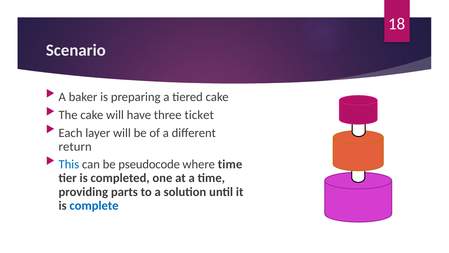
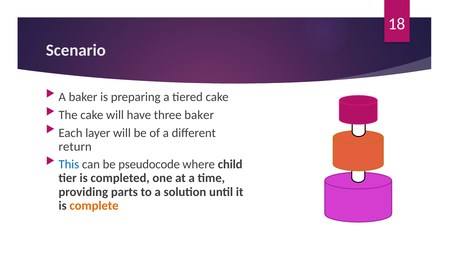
three ticket: ticket -> baker
where time: time -> child
complete colour: blue -> orange
